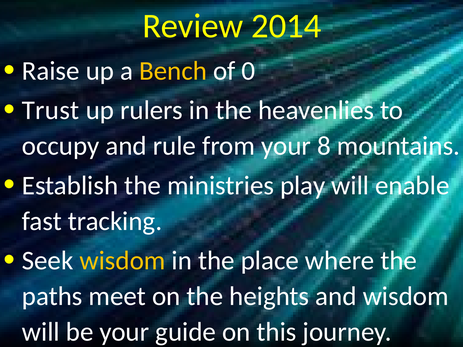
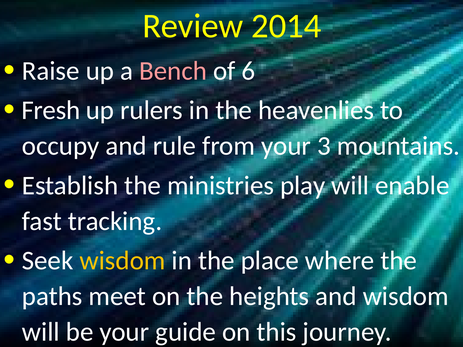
Bench colour: yellow -> pink
0: 0 -> 6
Trust: Trust -> Fresh
8: 8 -> 3
